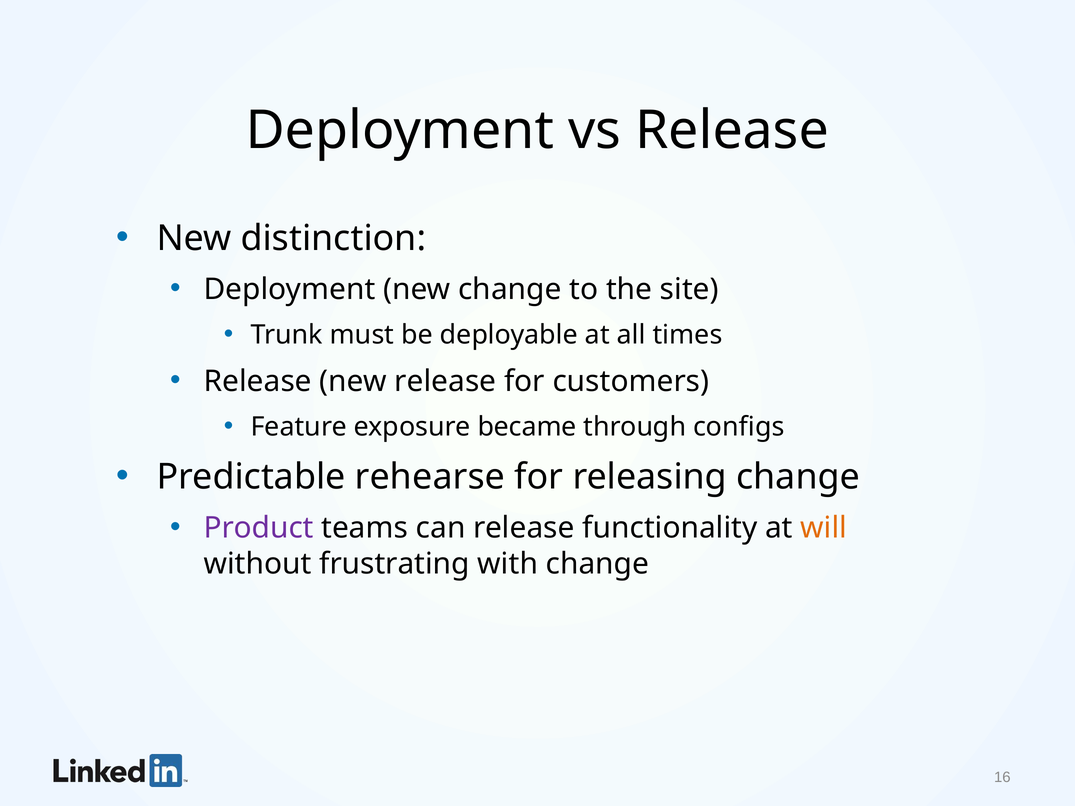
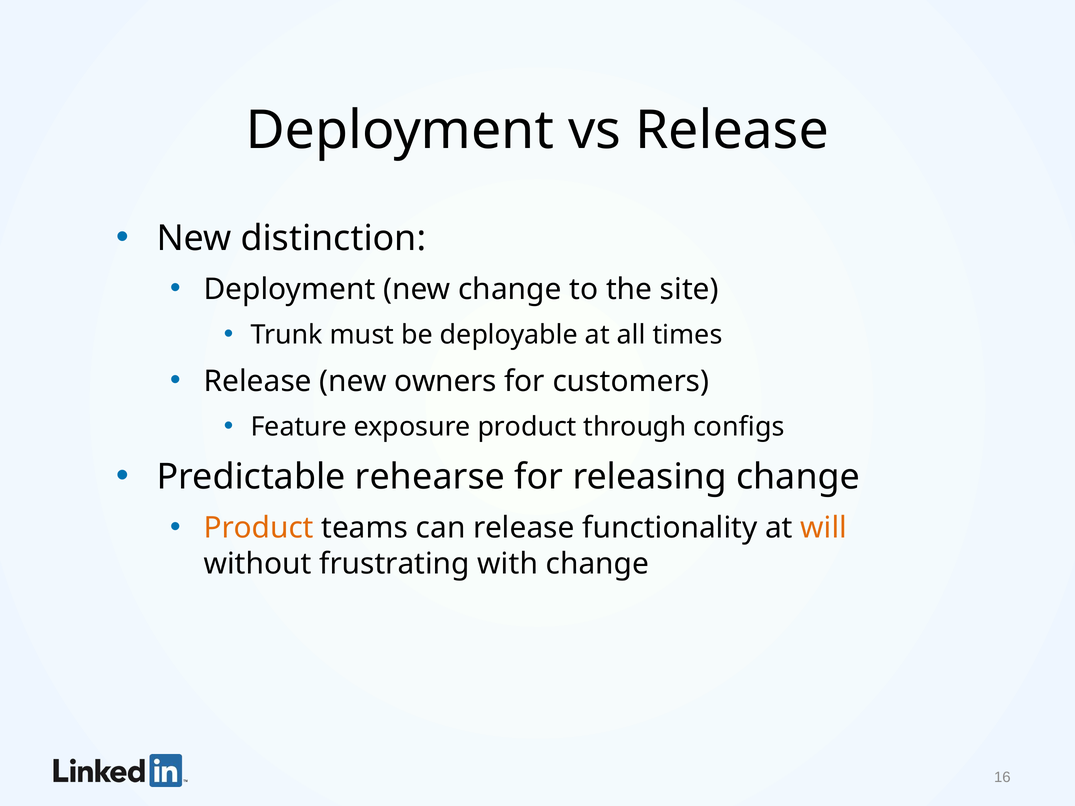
new release: release -> owners
exposure became: became -> product
Product at (259, 528) colour: purple -> orange
